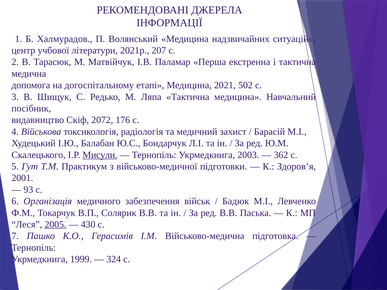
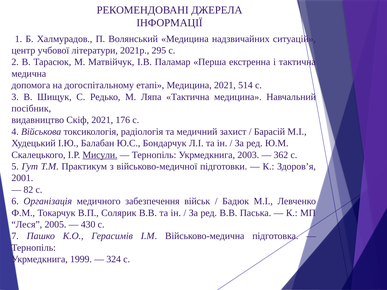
207: 207 -> 295
502: 502 -> 514
Скіф 2072: 2072 -> 2021
93: 93 -> 82
2005 underline: present -> none
